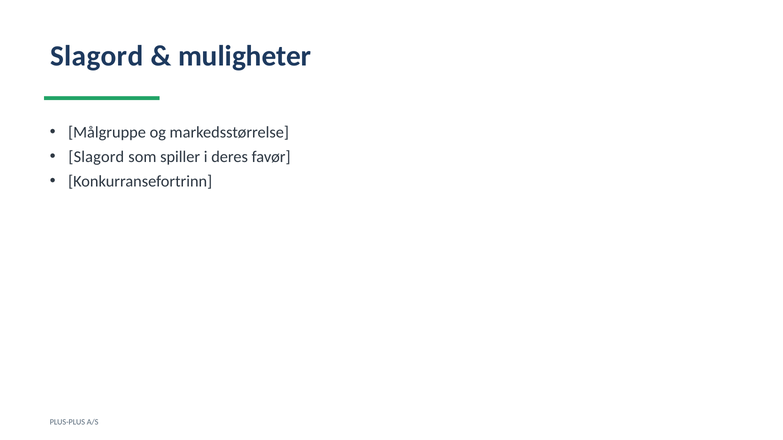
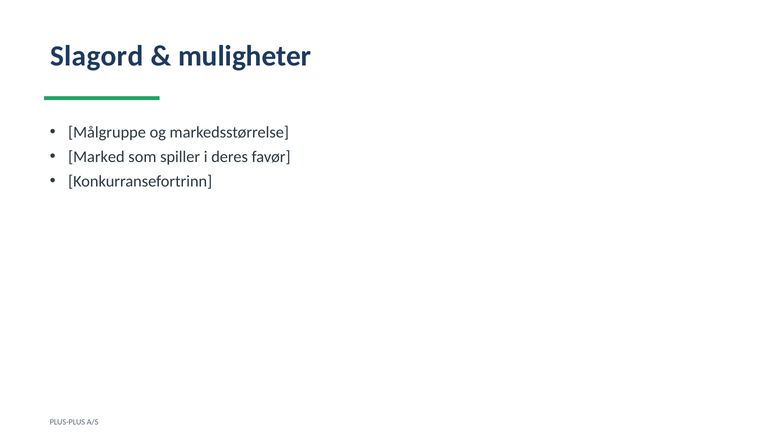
Slagord at (96, 157): Slagord -> Marked
